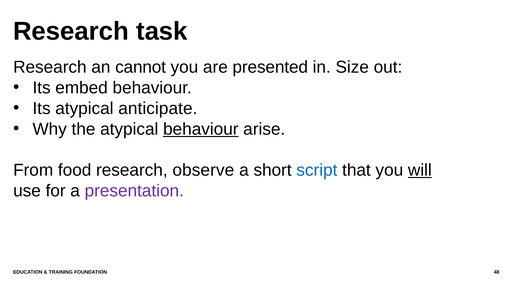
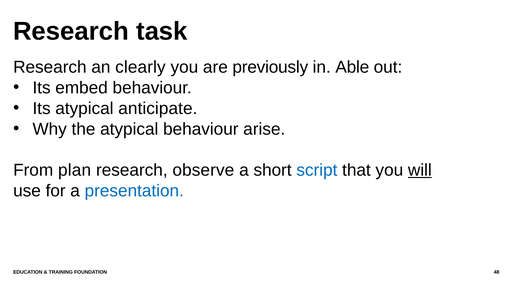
cannot: cannot -> clearly
presented: presented -> previously
Size: Size -> Able
behaviour at (201, 129) underline: present -> none
food: food -> plan
presentation colour: purple -> blue
